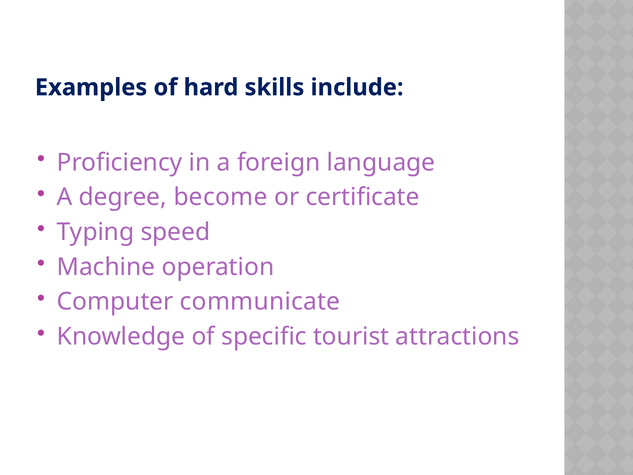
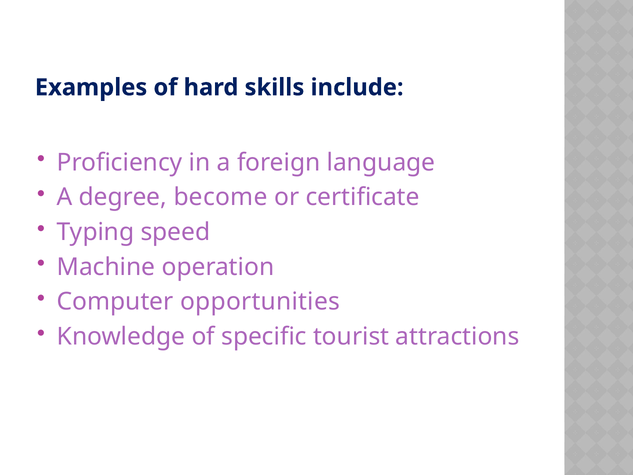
communicate: communicate -> opportunities
